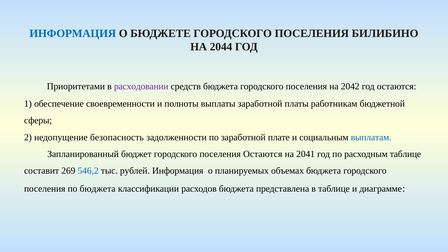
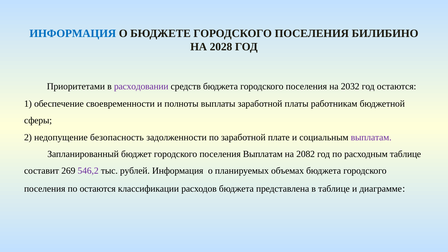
2044: 2044 -> 2028
2042: 2042 -> 2032
выплатам at (371, 137) colour: blue -> purple
поселения Остаются: Остаются -> Выплатам
2041: 2041 -> 2082
546,2 colour: blue -> purple
по бюджета: бюджета -> остаются
